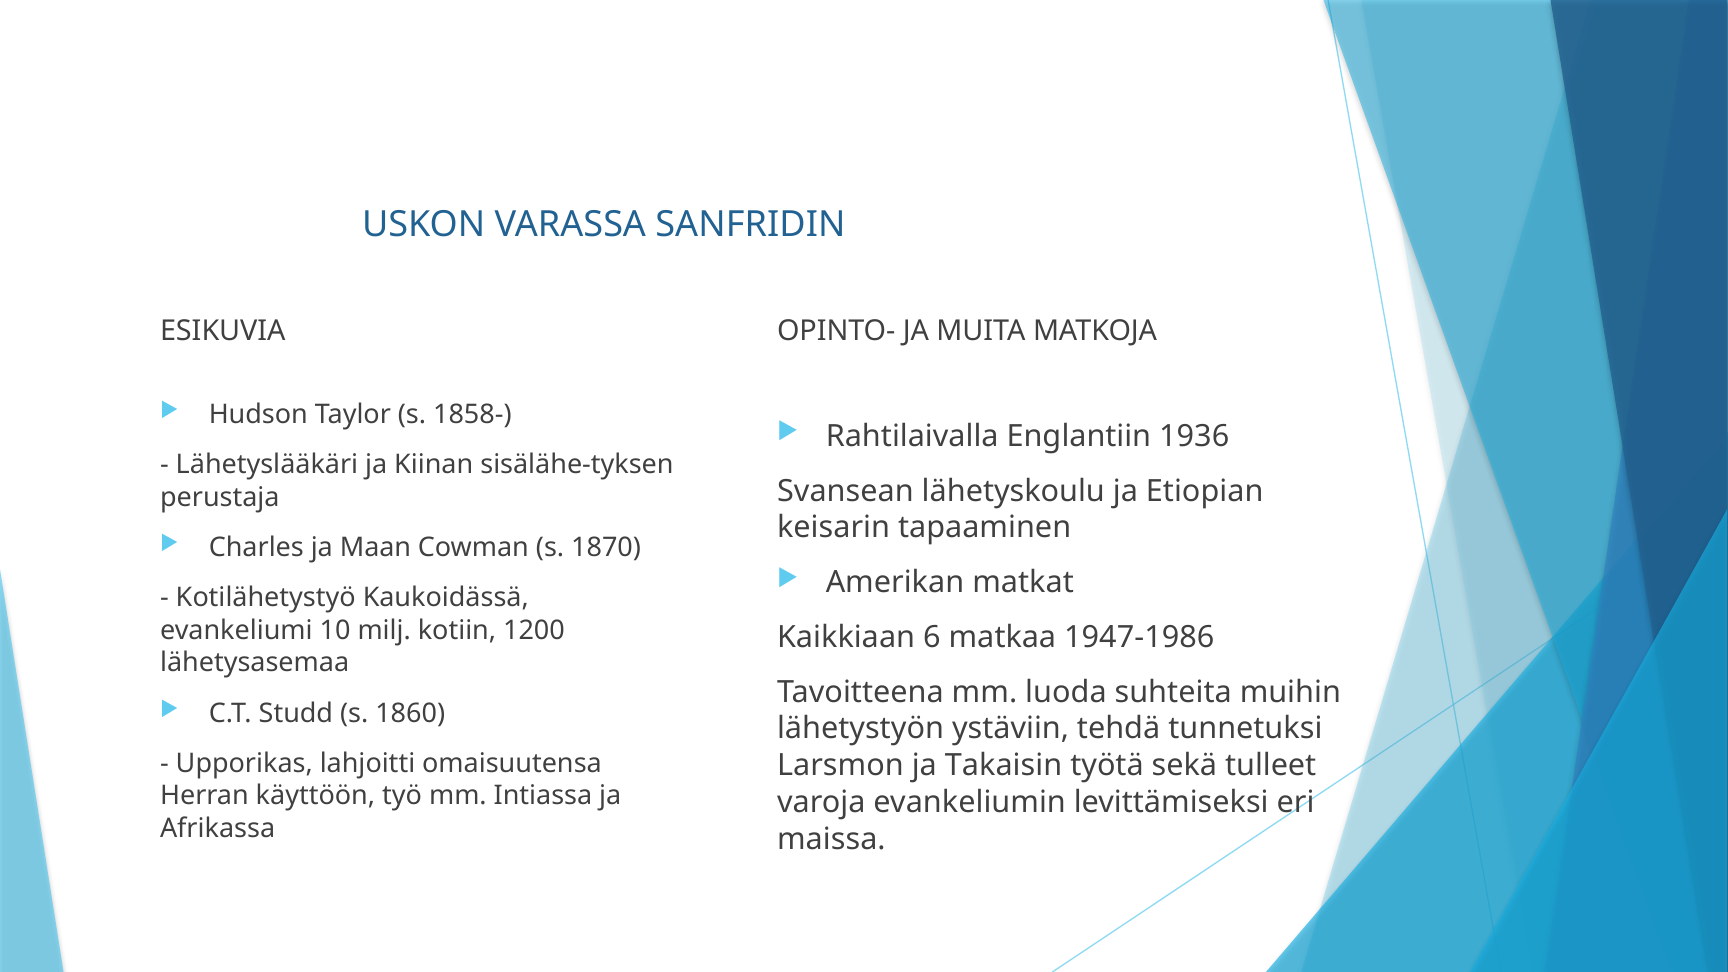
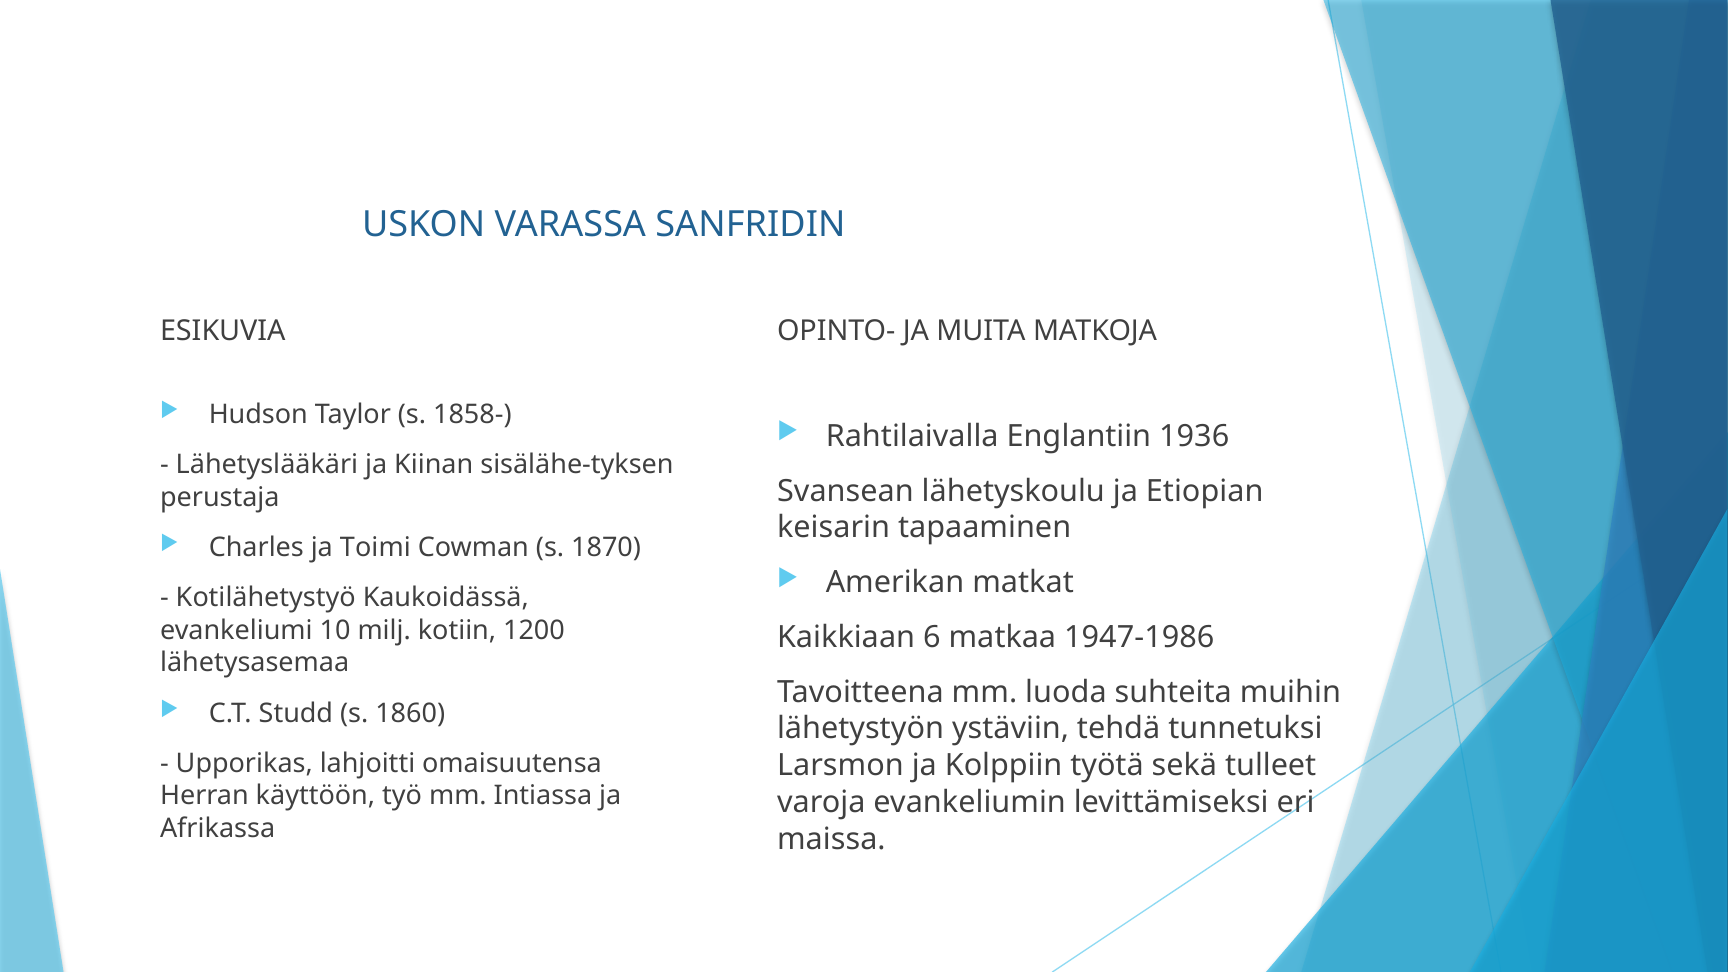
Maan: Maan -> Toimi
Takaisin: Takaisin -> Kolppiin
